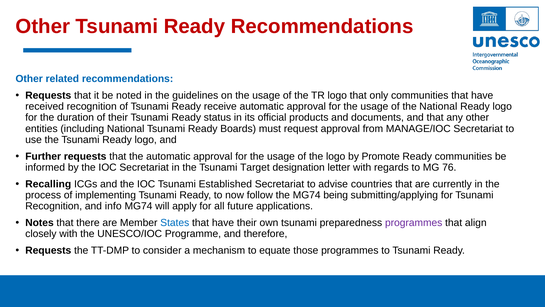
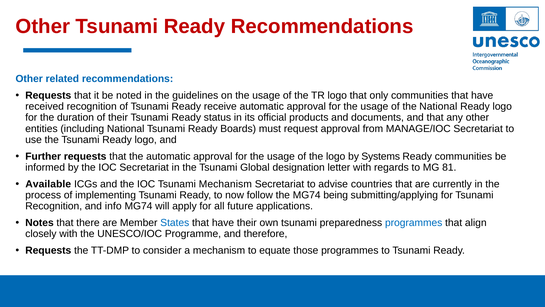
Promote: Promote -> Systems
Target: Target -> Global
76: 76 -> 81
Recalling: Recalling -> Available
Tsunami Established: Established -> Mechanism
programmes at (414, 223) colour: purple -> blue
